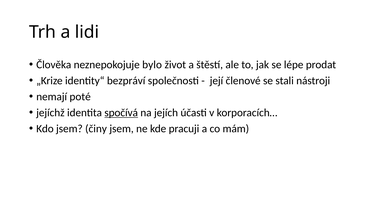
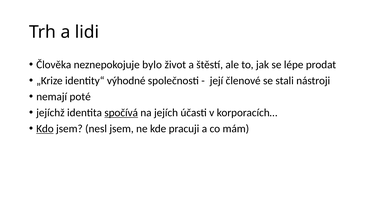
bezpráví: bezpráví -> výhodné
Kdo underline: none -> present
činy: činy -> nesl
